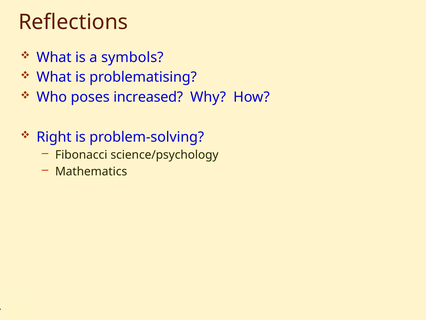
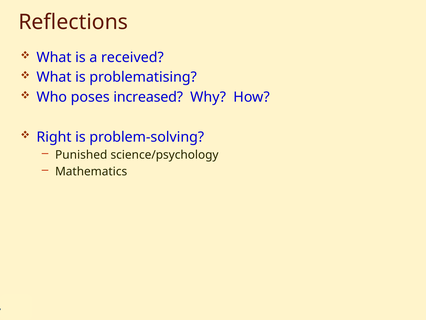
symbols: symbols -> received
Fibonacci: Fibonacci -> Punished
